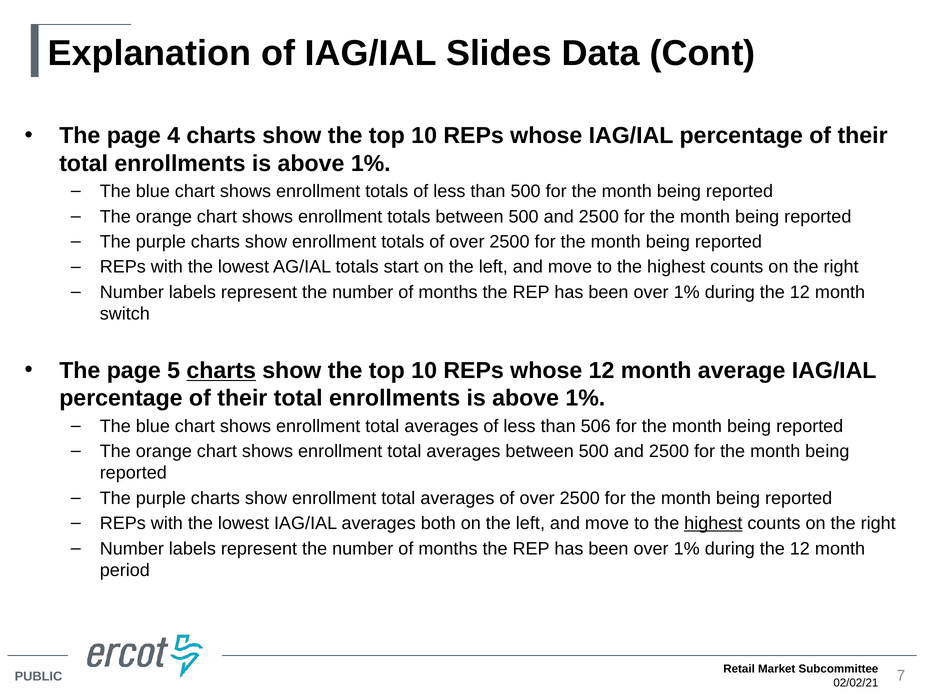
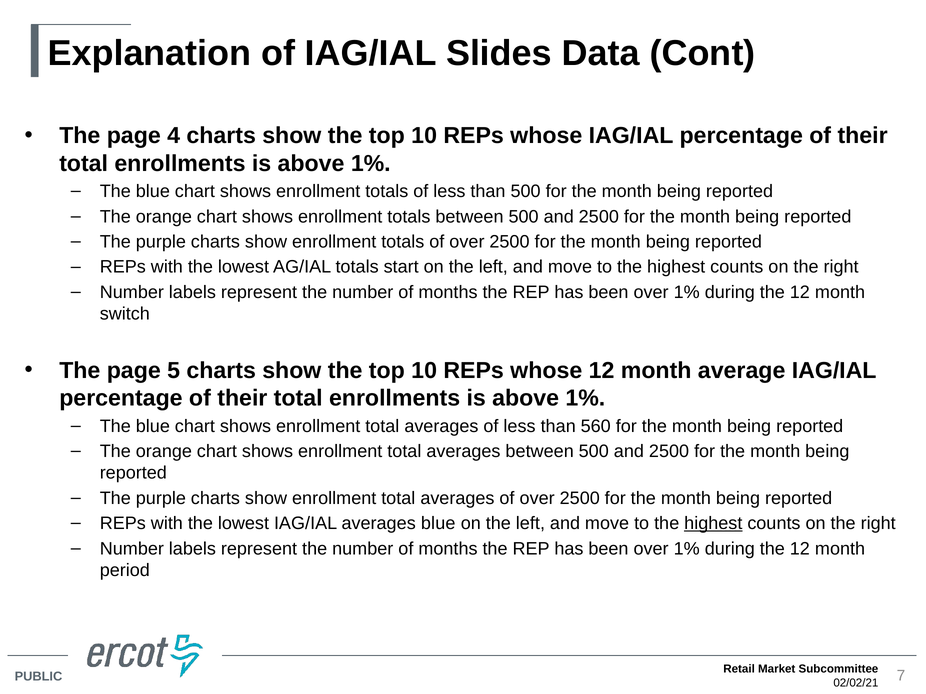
charts at (221, 371) underline: present -> none
506: 506 -> 560
averages both: both -> blue
